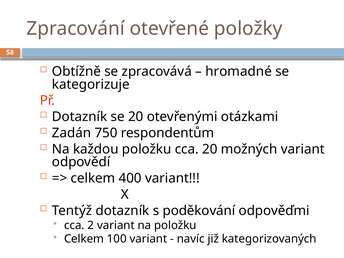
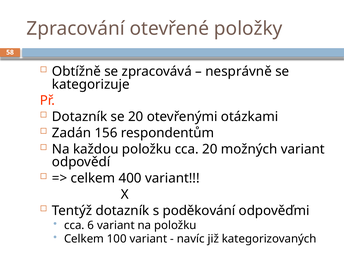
hromadné: hromadné -> nesprávně
750: 750 -> 156
2: 2 -> 6
